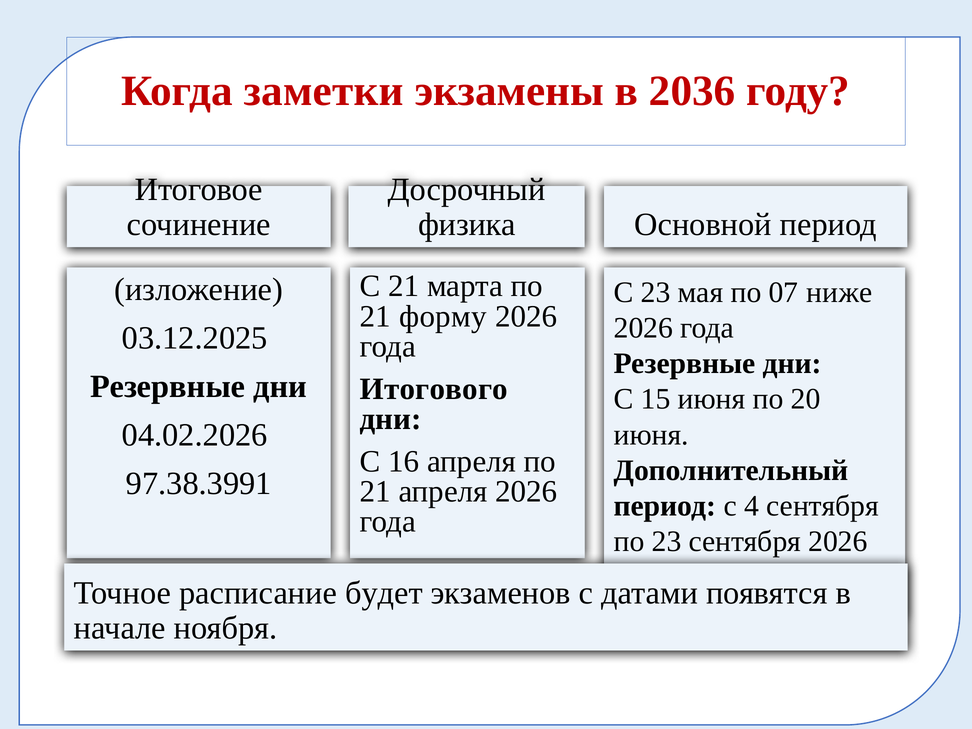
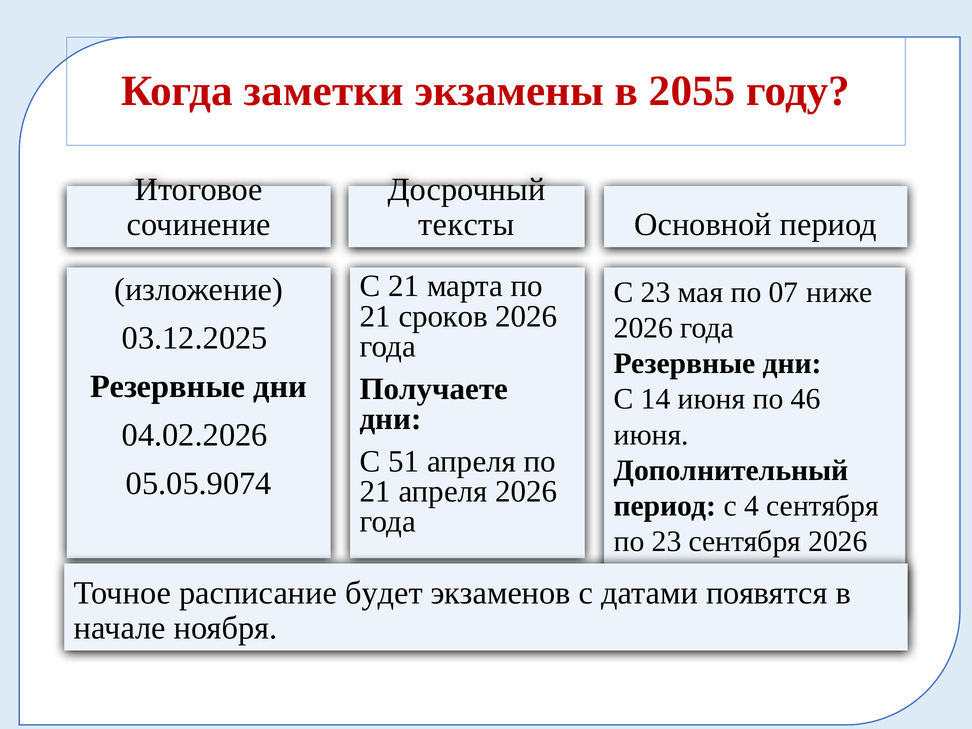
2036: 2036 -> 2055
физика: физика -> тексты
форму: форму -> сроков
Итогового: Итогового -> Получаете
15: 15 -> 14
20: 20 -> 46
16: 16 -> 51
97.38.3991: 97.38.3991 -> 05.05.9074
